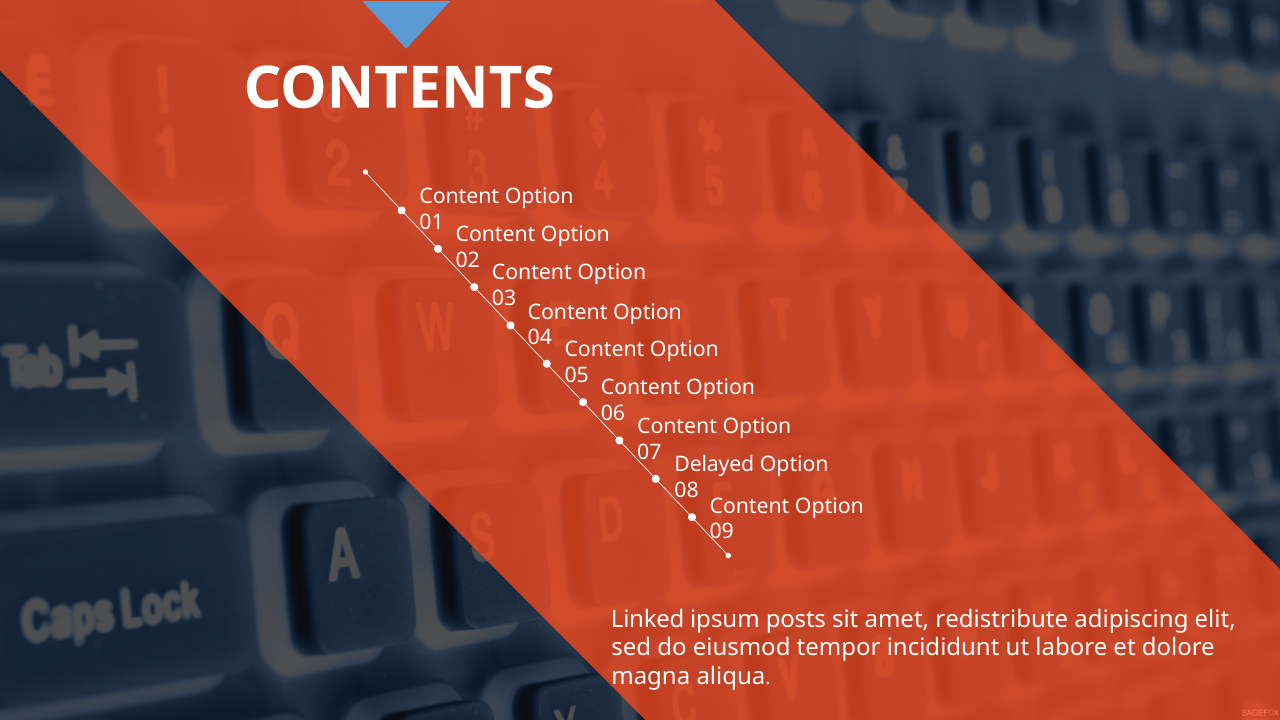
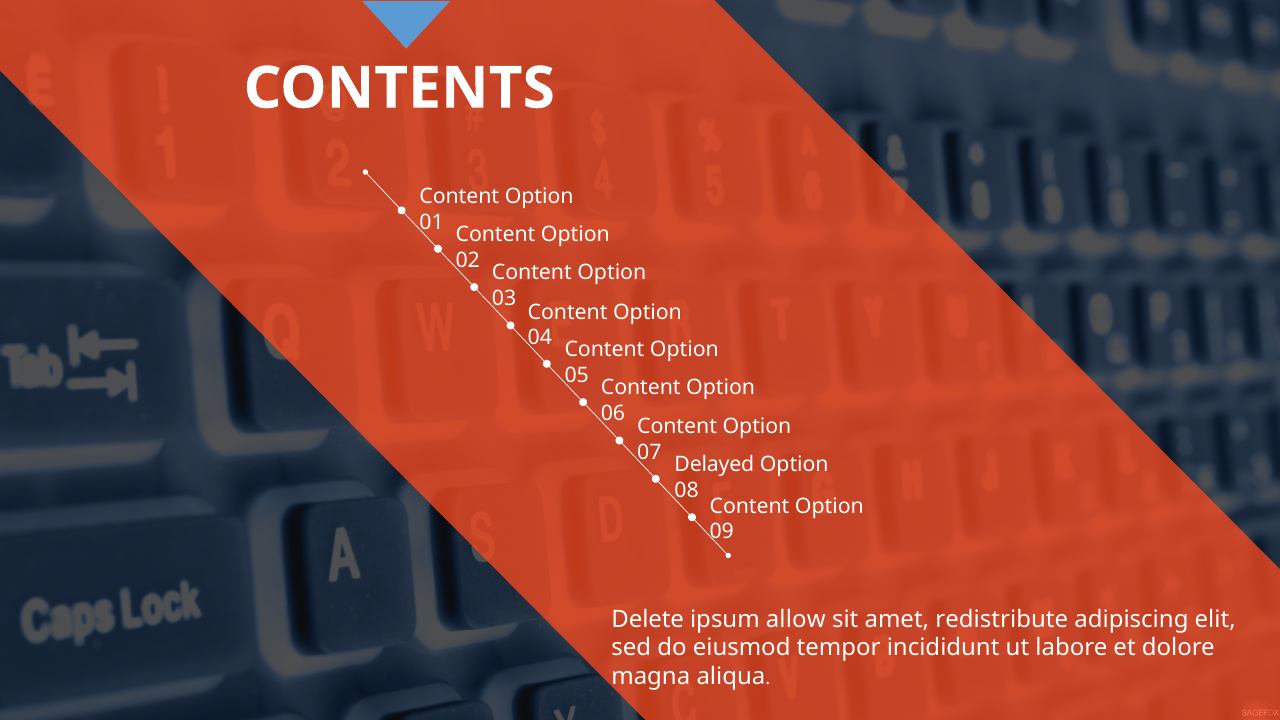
Linked: Linked -> Delete
posts: posts -> allow
